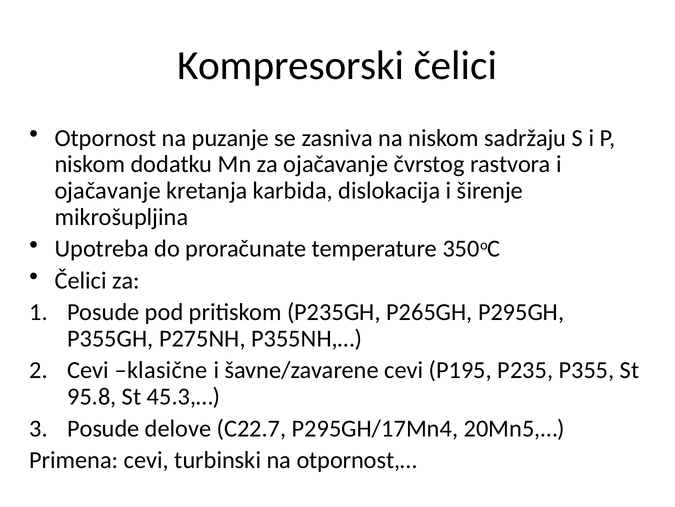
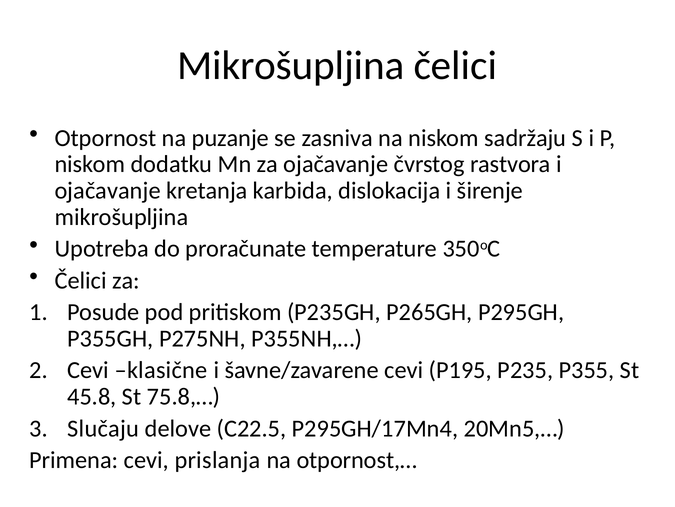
Kompresorski at (291, 65): Kompresorski -> Mikrošupljina
95.8: 95.8 -> 45.8
45.3,…: 45.3,… -> 75.8,…
Posude at (103, 428): Posude -> Slučaju
C22.7: C22.7 -> C22.5
turbinski: turbinski -> prislanja
